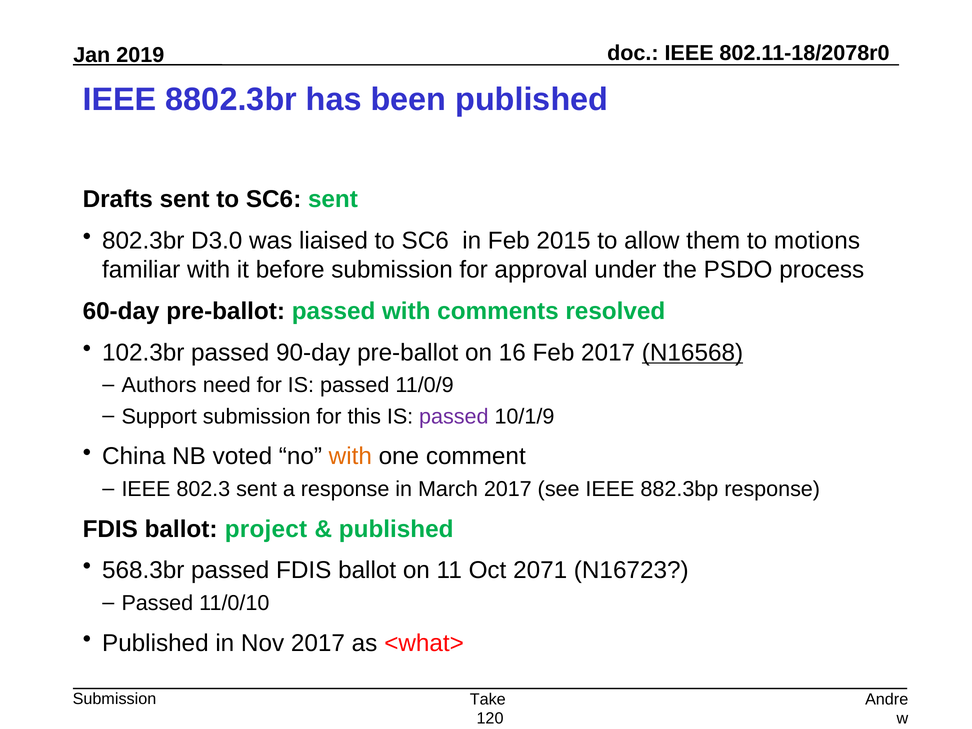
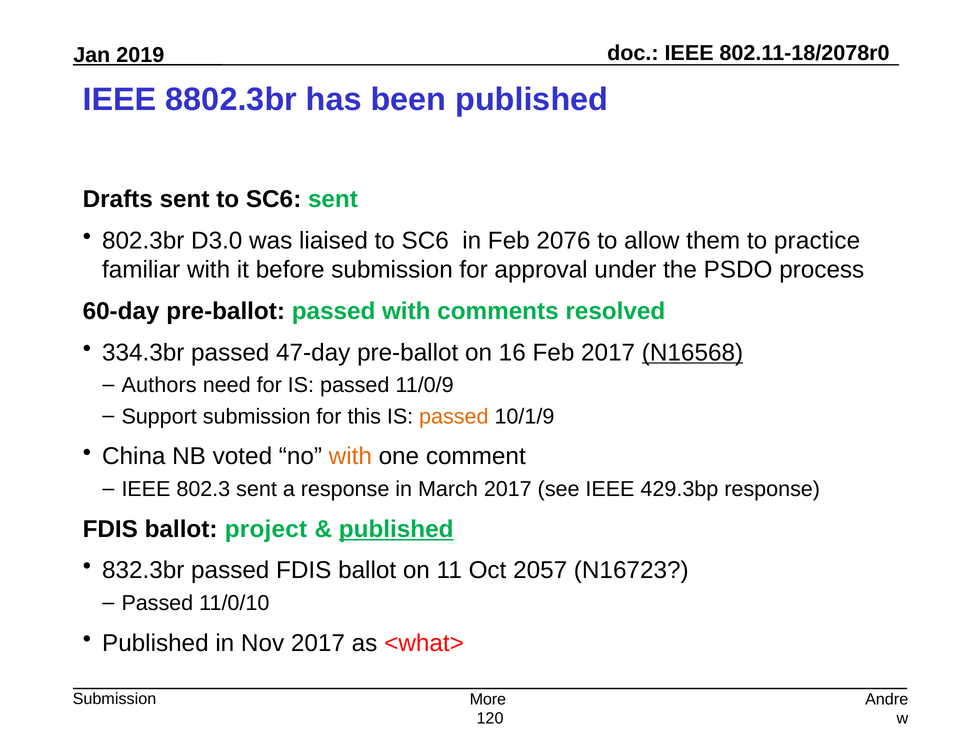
2015: 2015 -> 2076
motions: motions -> practice
102.3br: 102.3br -> 334.3br
90-day: 90-day -> 47-day
passed at (454, 417) colour: purple -> orange
882.3bp: 882.3bp -> 429.3bp
published at (396, 529) underline: none -> present
568.3br: 568.3br -> 832.3br
2071: 2071 -> 2057
Take: Take -> More
